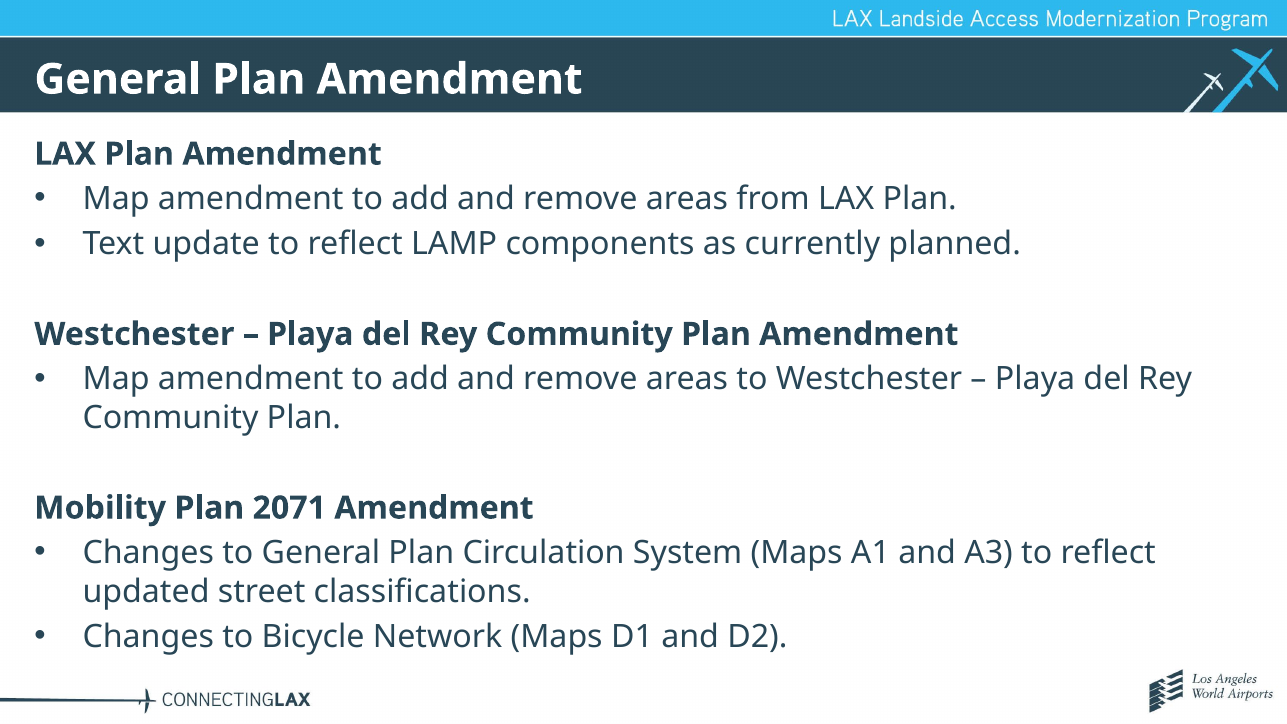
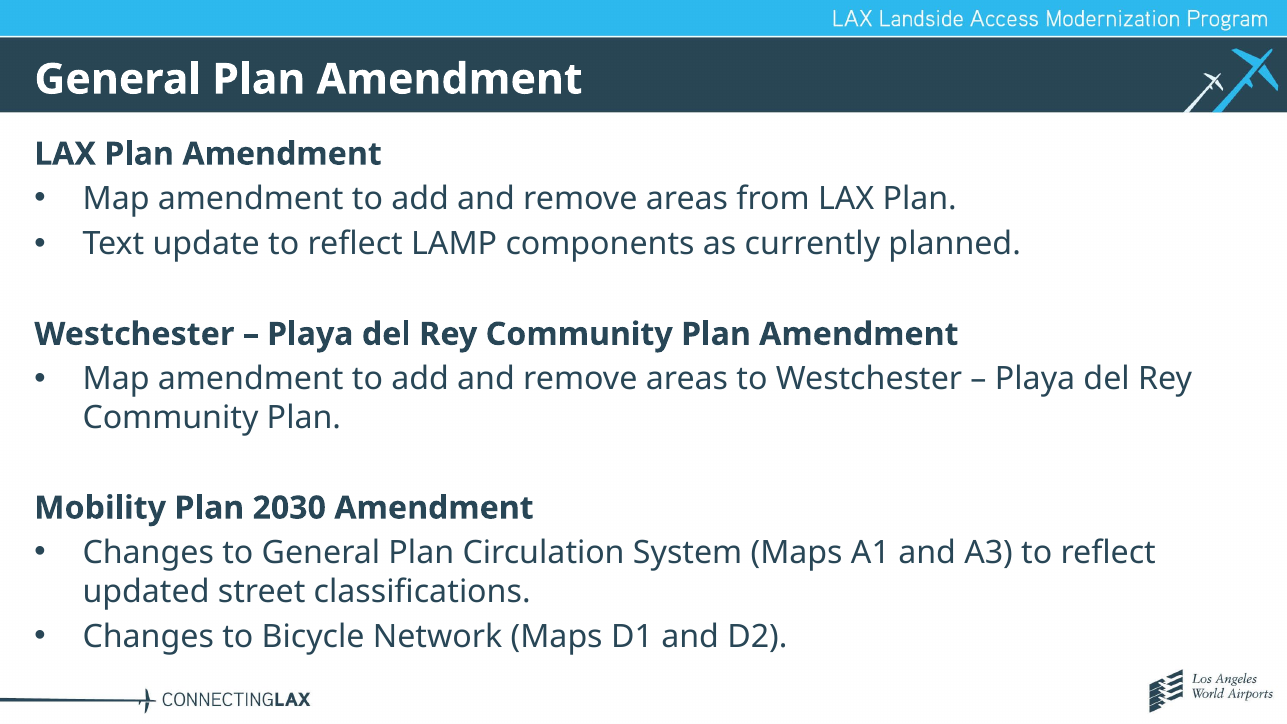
2071: 2071 -> 2030
